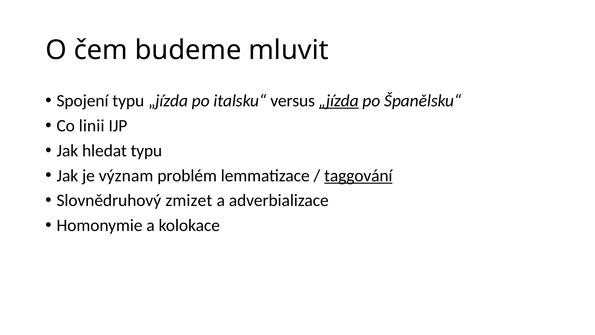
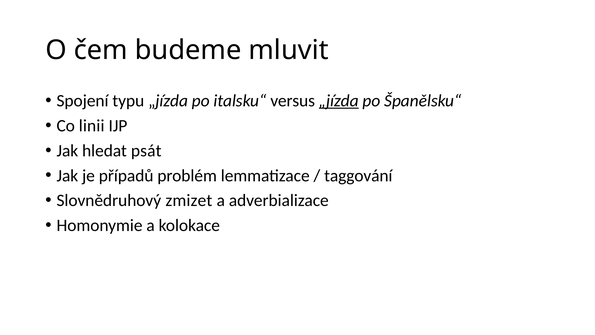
hledat typu: typu -> psát
význam: význam -> případů
taggování underline: present -> none
